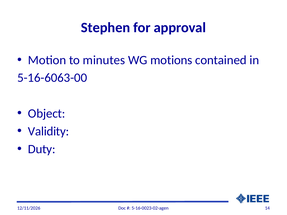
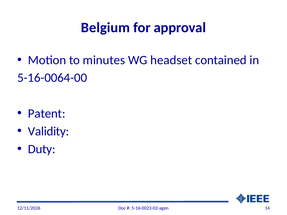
Stephen: Stephen -> Belgium
motions: motions -> headset
5-16-6063-00: 5-16-6063-00 -> 5-16-0064-00
Object: Object -> Patent
